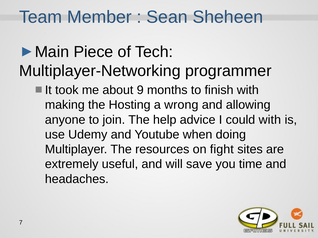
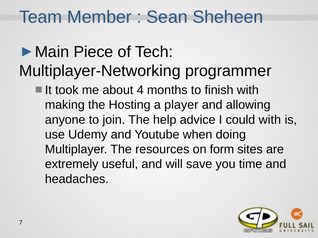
9: 9 -> 4
wrong: wrong -> player
fight: fight -> form
